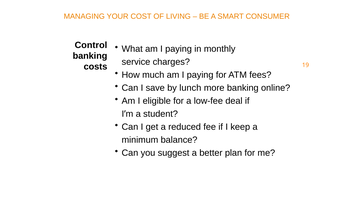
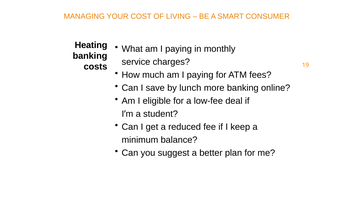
Control: Control -> Heating
